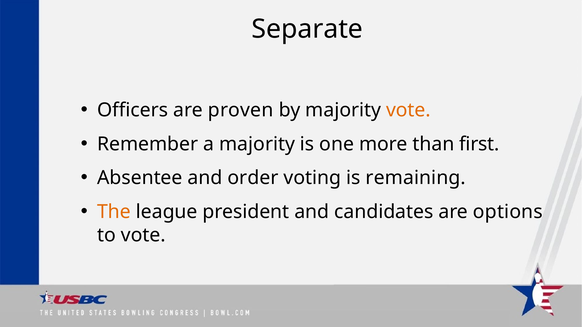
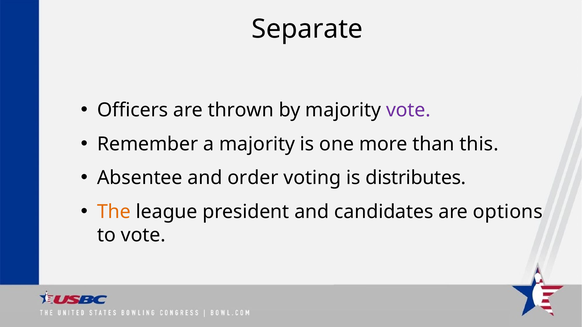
proven: proven -> thrown
vote at (408, 110) colour: orange -> purple
first: first -> this
remaining: remaining -> distributes
